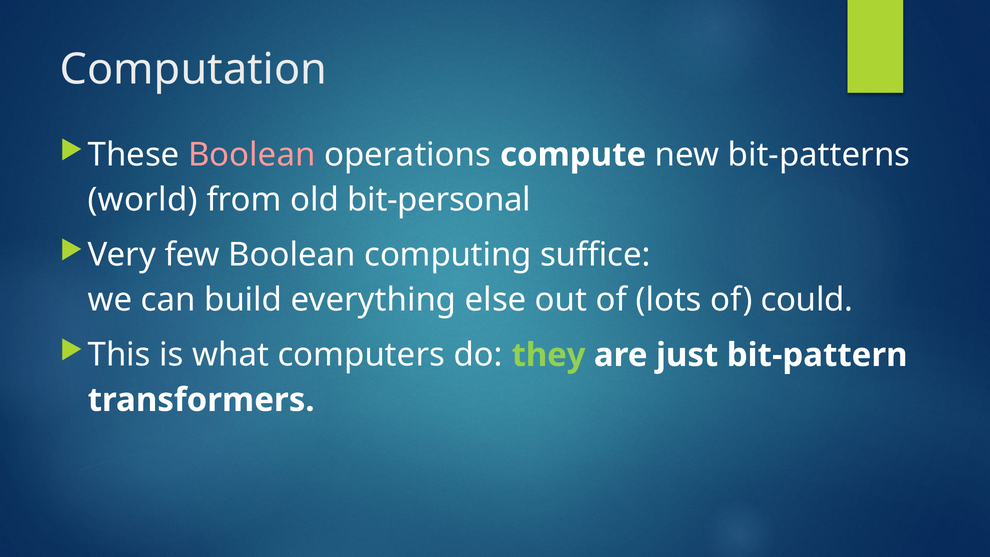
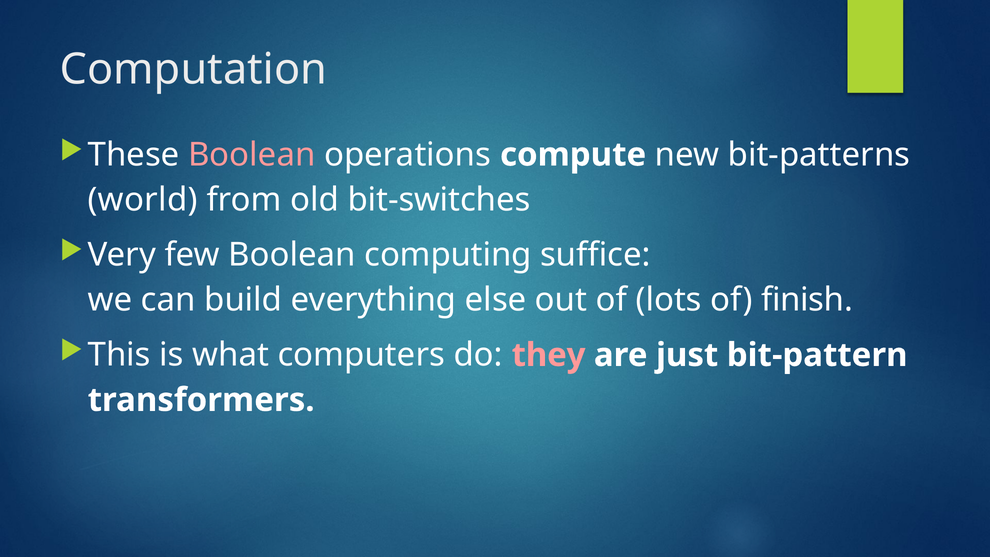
bit-personal: bit-personal -> bit-switches
could: could -> finish
they colour: light green -> pink
